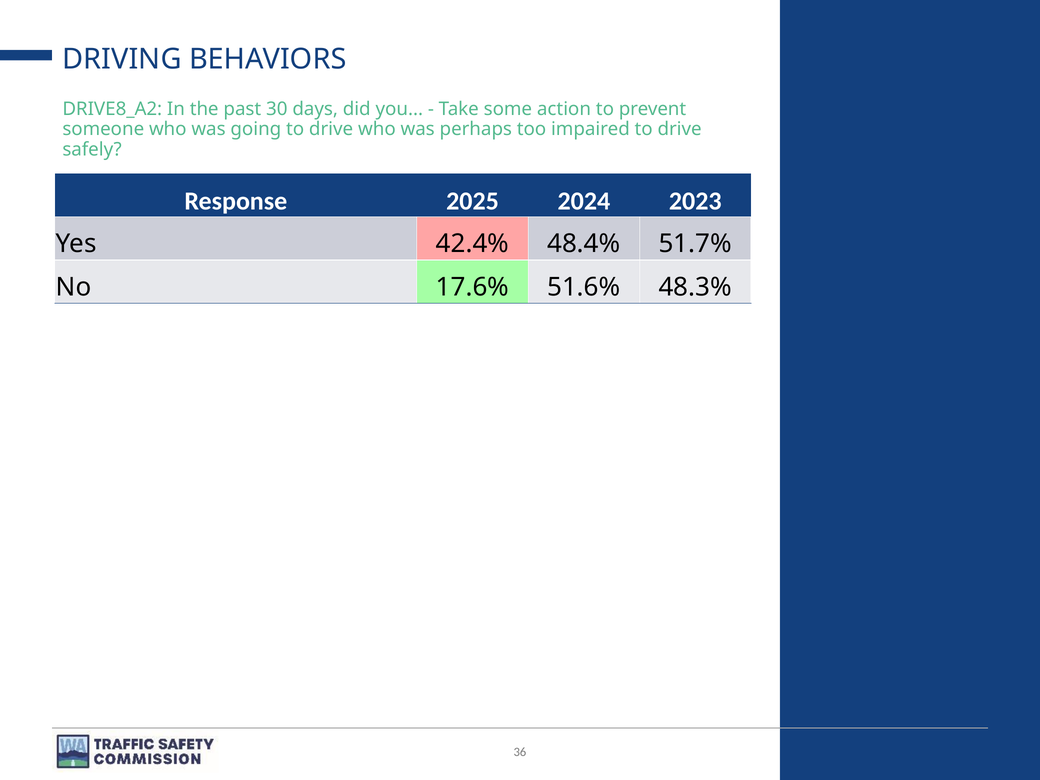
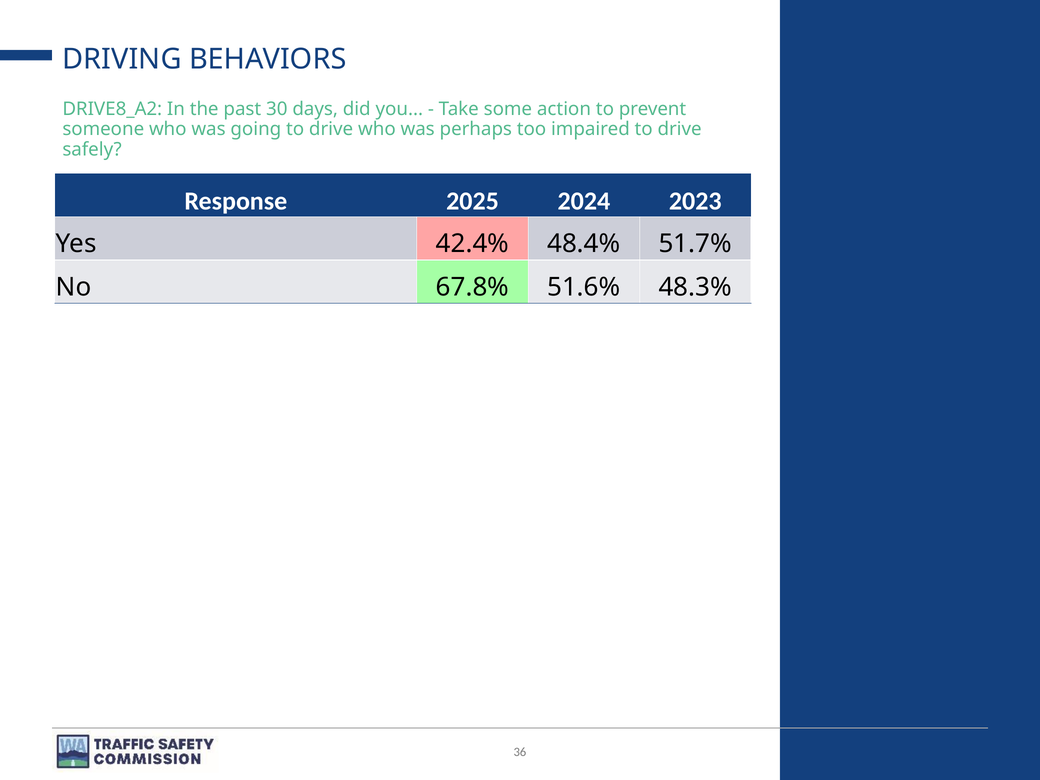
17.6%: 17.6% -> 67.8%
